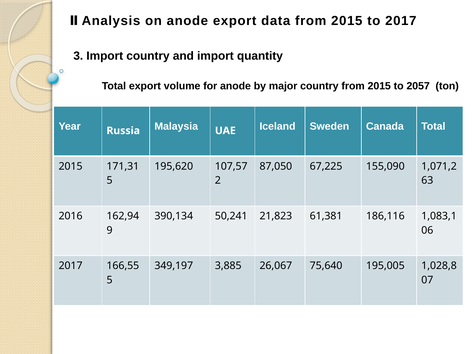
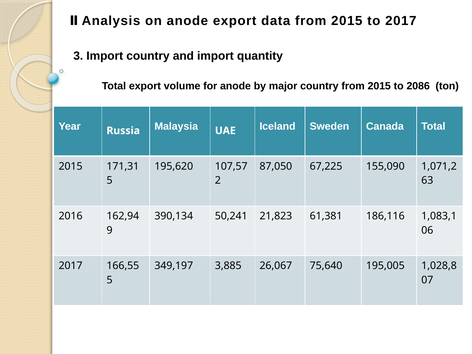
2057: 2057 -> 2086
